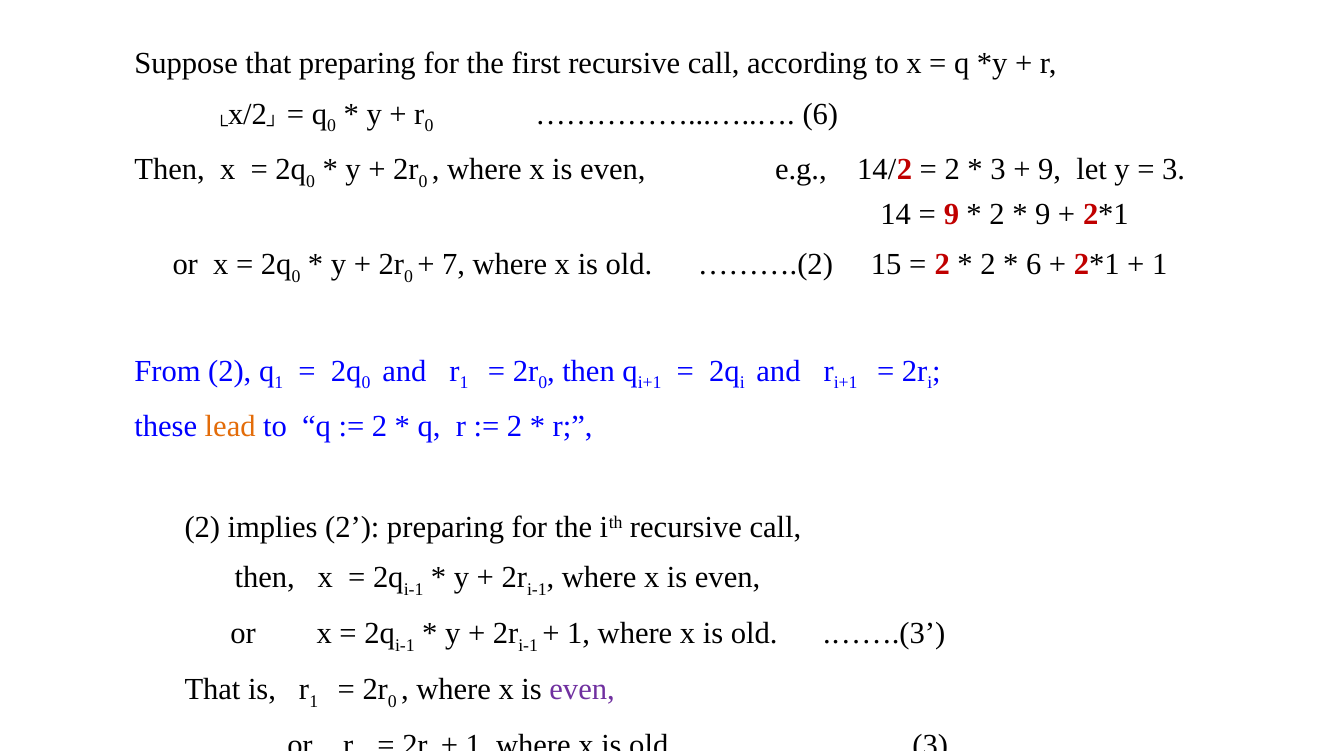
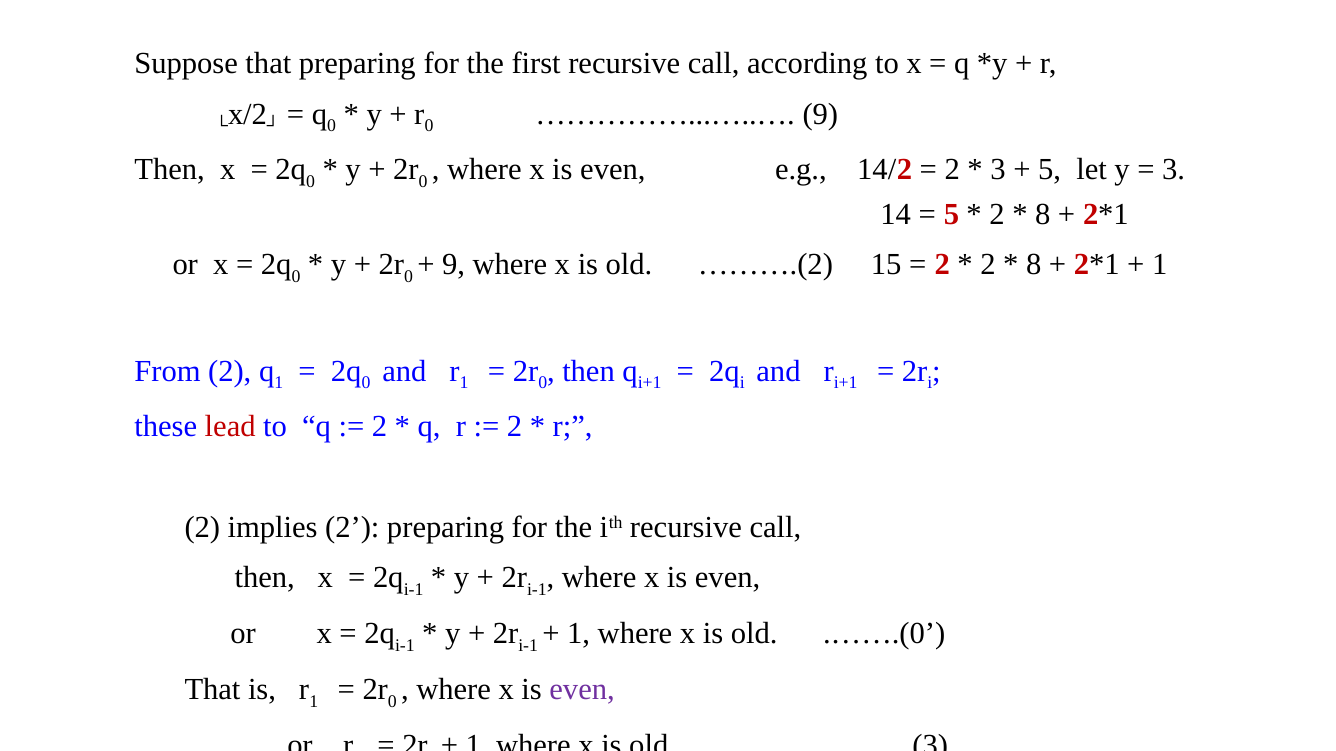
6 at (820, 114): 6 -> 9
9 at (1050, 170): 9 -> 5
9 at (951, 214): 9 -> 5
9 at (1043, 214): 9 -> 8
7 at (454, 265): 7 -> 9
6 at (1034, 265): 6 -> 8
lead colour: orange -> red
.…….(3: .…….(3 -> .…….(0
